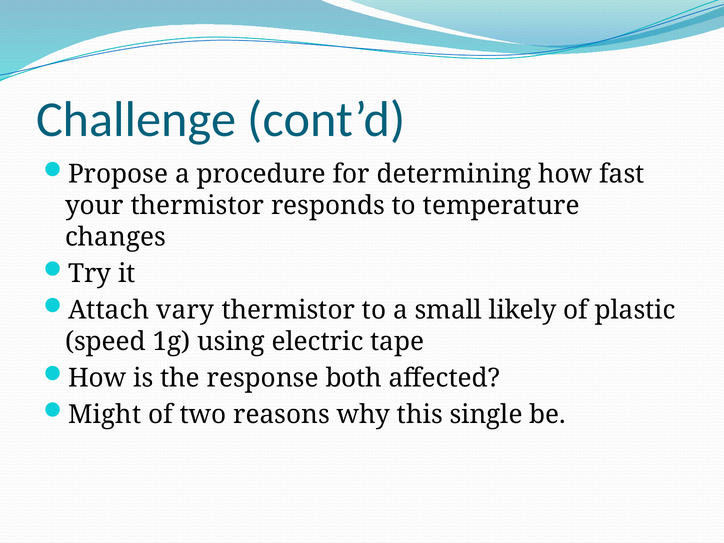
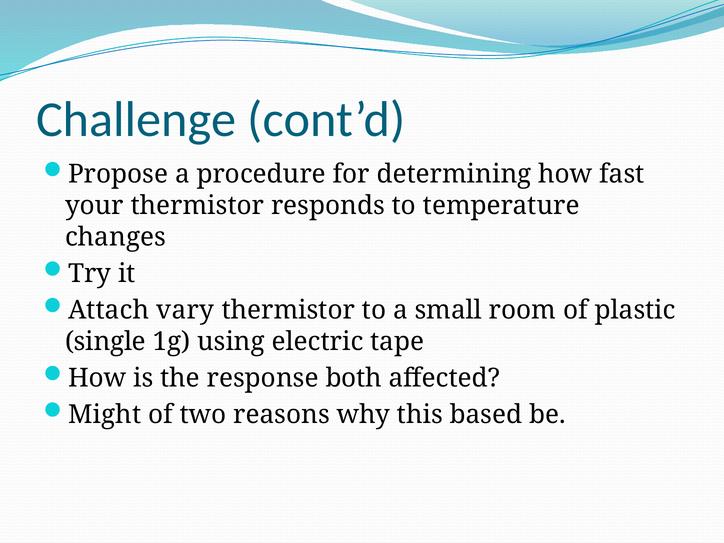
likely: likely -> room
speed: speed -> single
single: single -> based
